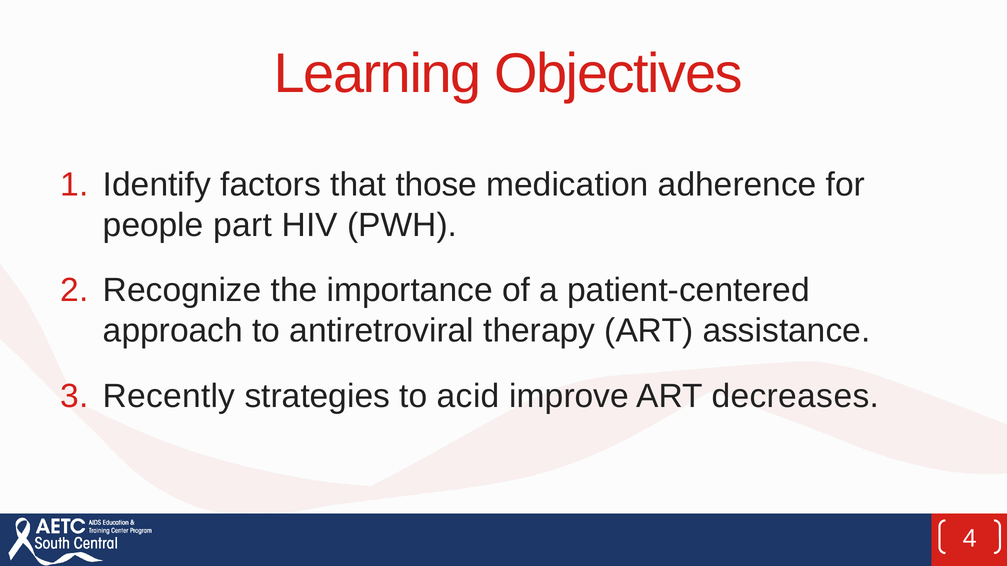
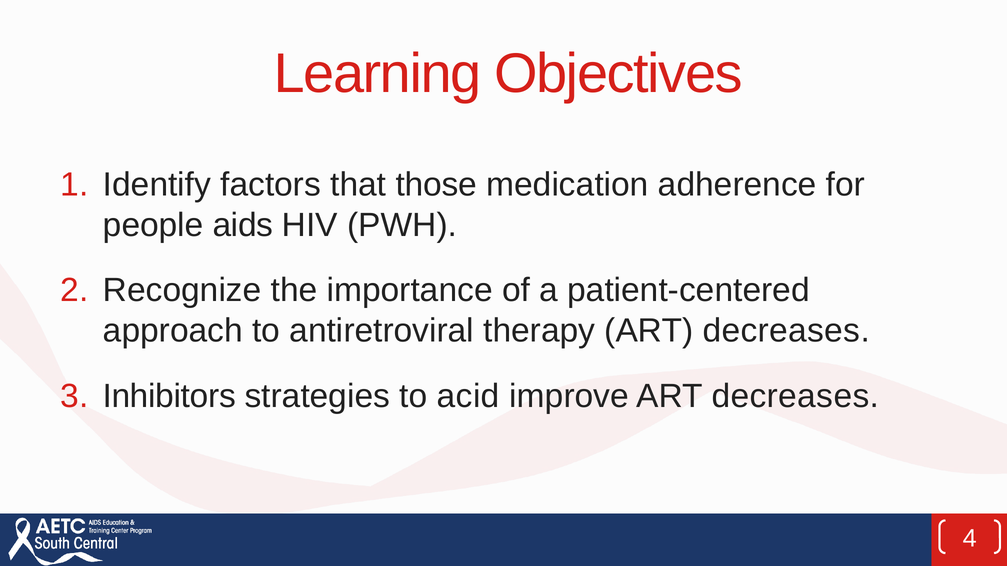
part: part -> aids
therapy ART assistance: assistance -> decreases
Recently: Recently -> Inhibitors
